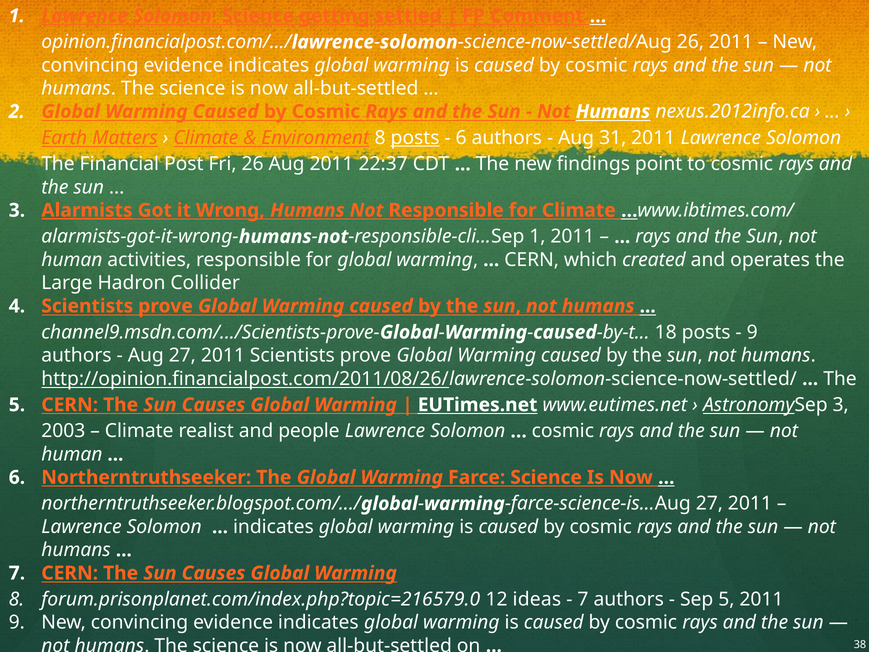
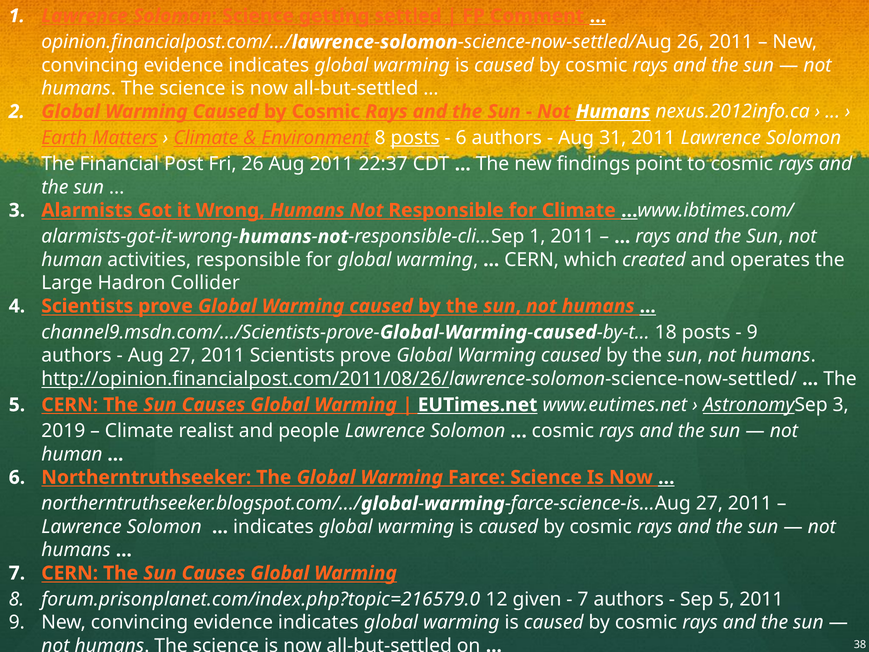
Alarmists underline: present -> none
2003: 2003 -> 2019
ideas: ideas -> given
